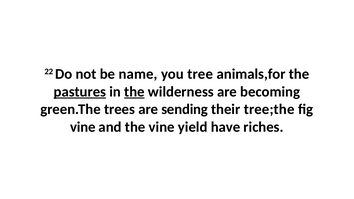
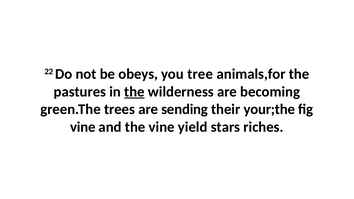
name: name -> obeys
pastures underline: present -> none
tree;the: tree;the -> your;the
have: have -> stars
